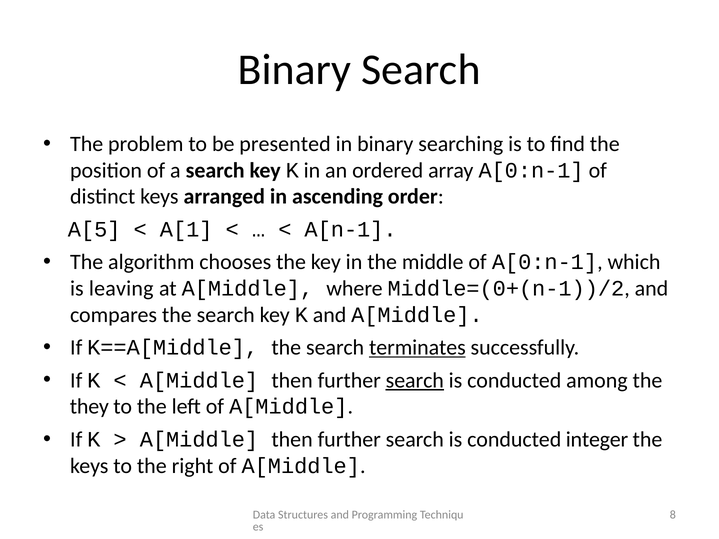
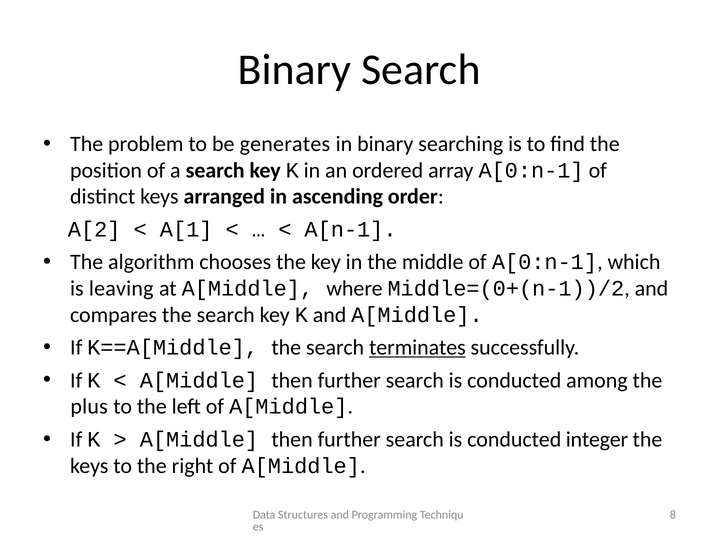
presented: presented -> generates
A[5: A[5 -> A[2
search at (415, 381) underline: present -> none
they: they -> plus
